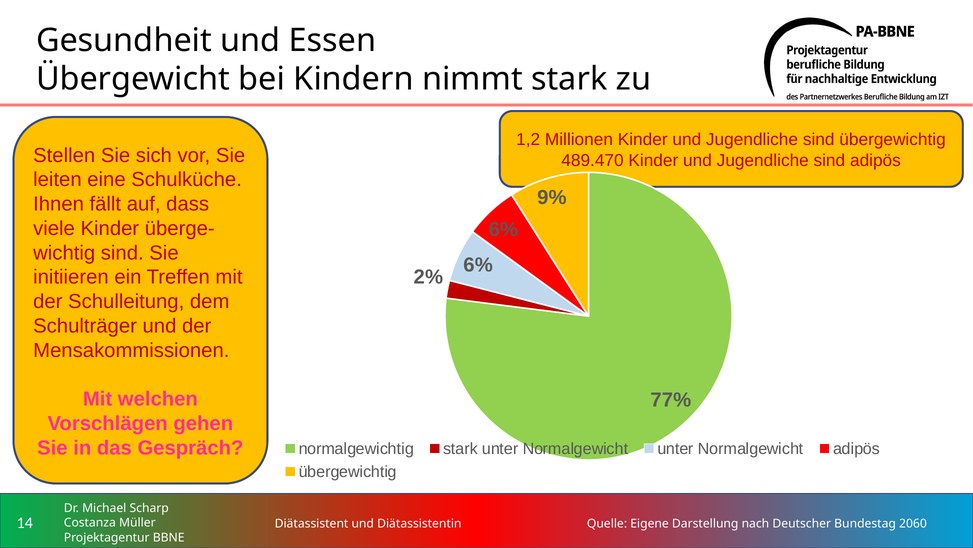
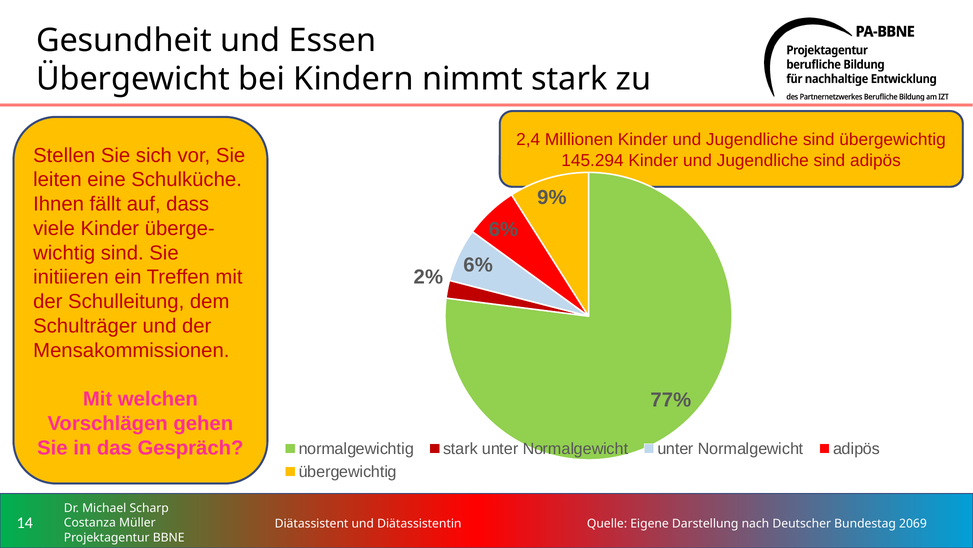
1,2: 1,2 -> 2,4
489.470: 489.470 -> 145.294
2060: 2060 -> 2069
